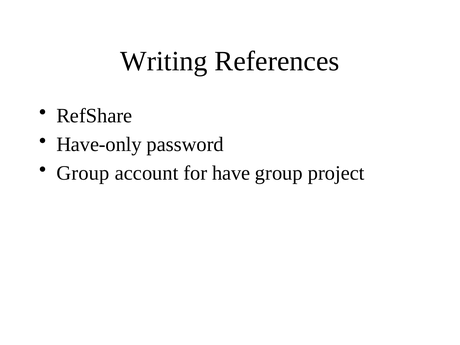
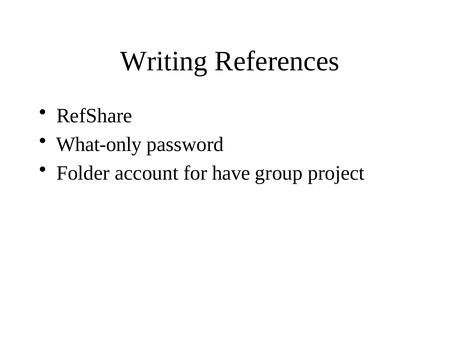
Have-only: Have-only -> What-only
Group at (83, 173): Group -> Folder
